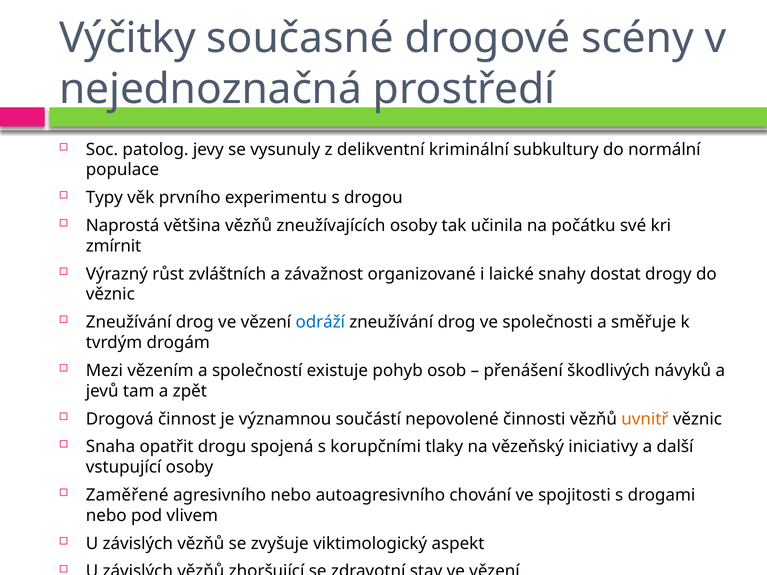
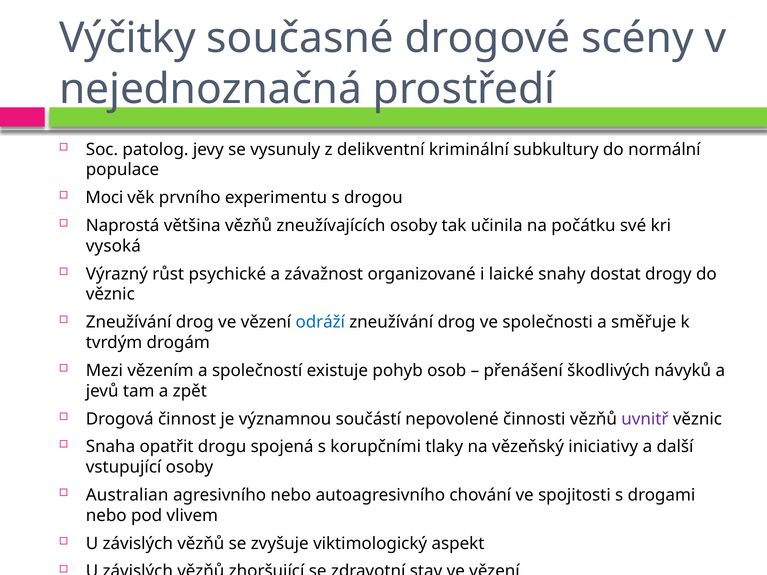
Typy: Typy -> Moci
zmírnit: zmírnit -> vysoká
zvláštních: zvláštních -> psychické
uvnitř colour: orange -> purple
Zaměřené: Zaměřené -> Australian
